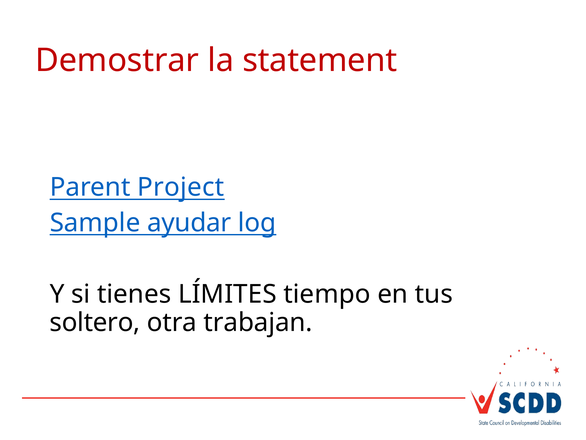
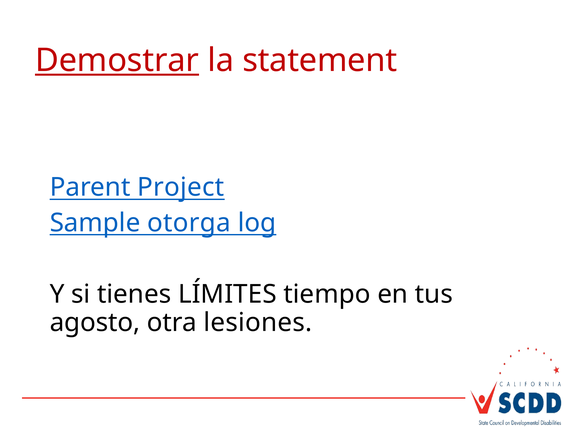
Demostrar underline: none -> present
ayudar: ayudar -> otorga
soltero: soltero -> agosto
trabajan: trabajan -> lesiones
